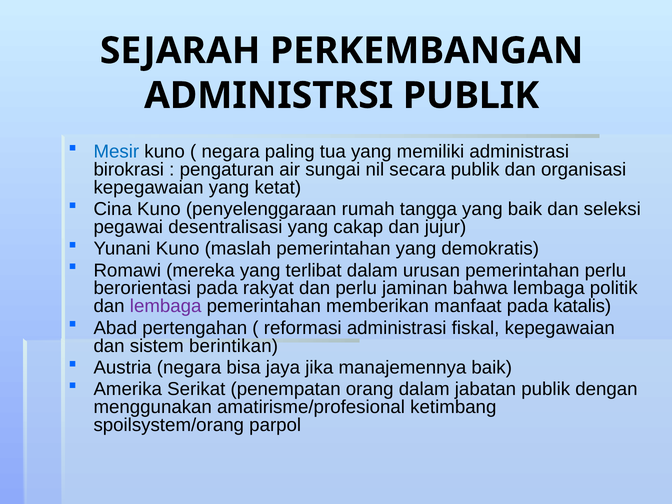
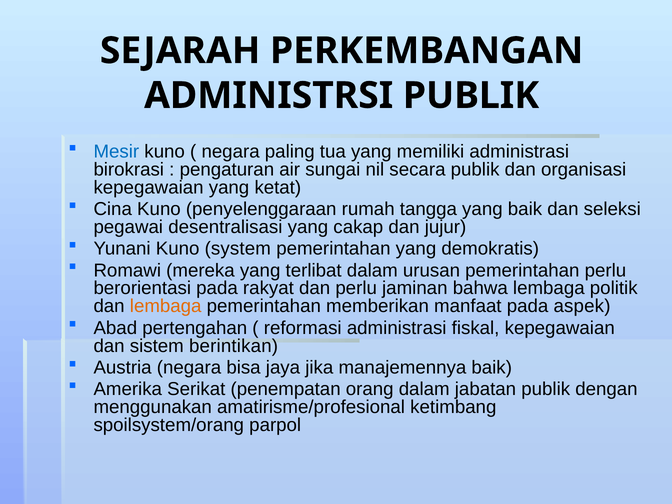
maslah: maslah -> system
lembaga at (166, 306) colour: purple -> orange
katalis: katalis -> aspek
